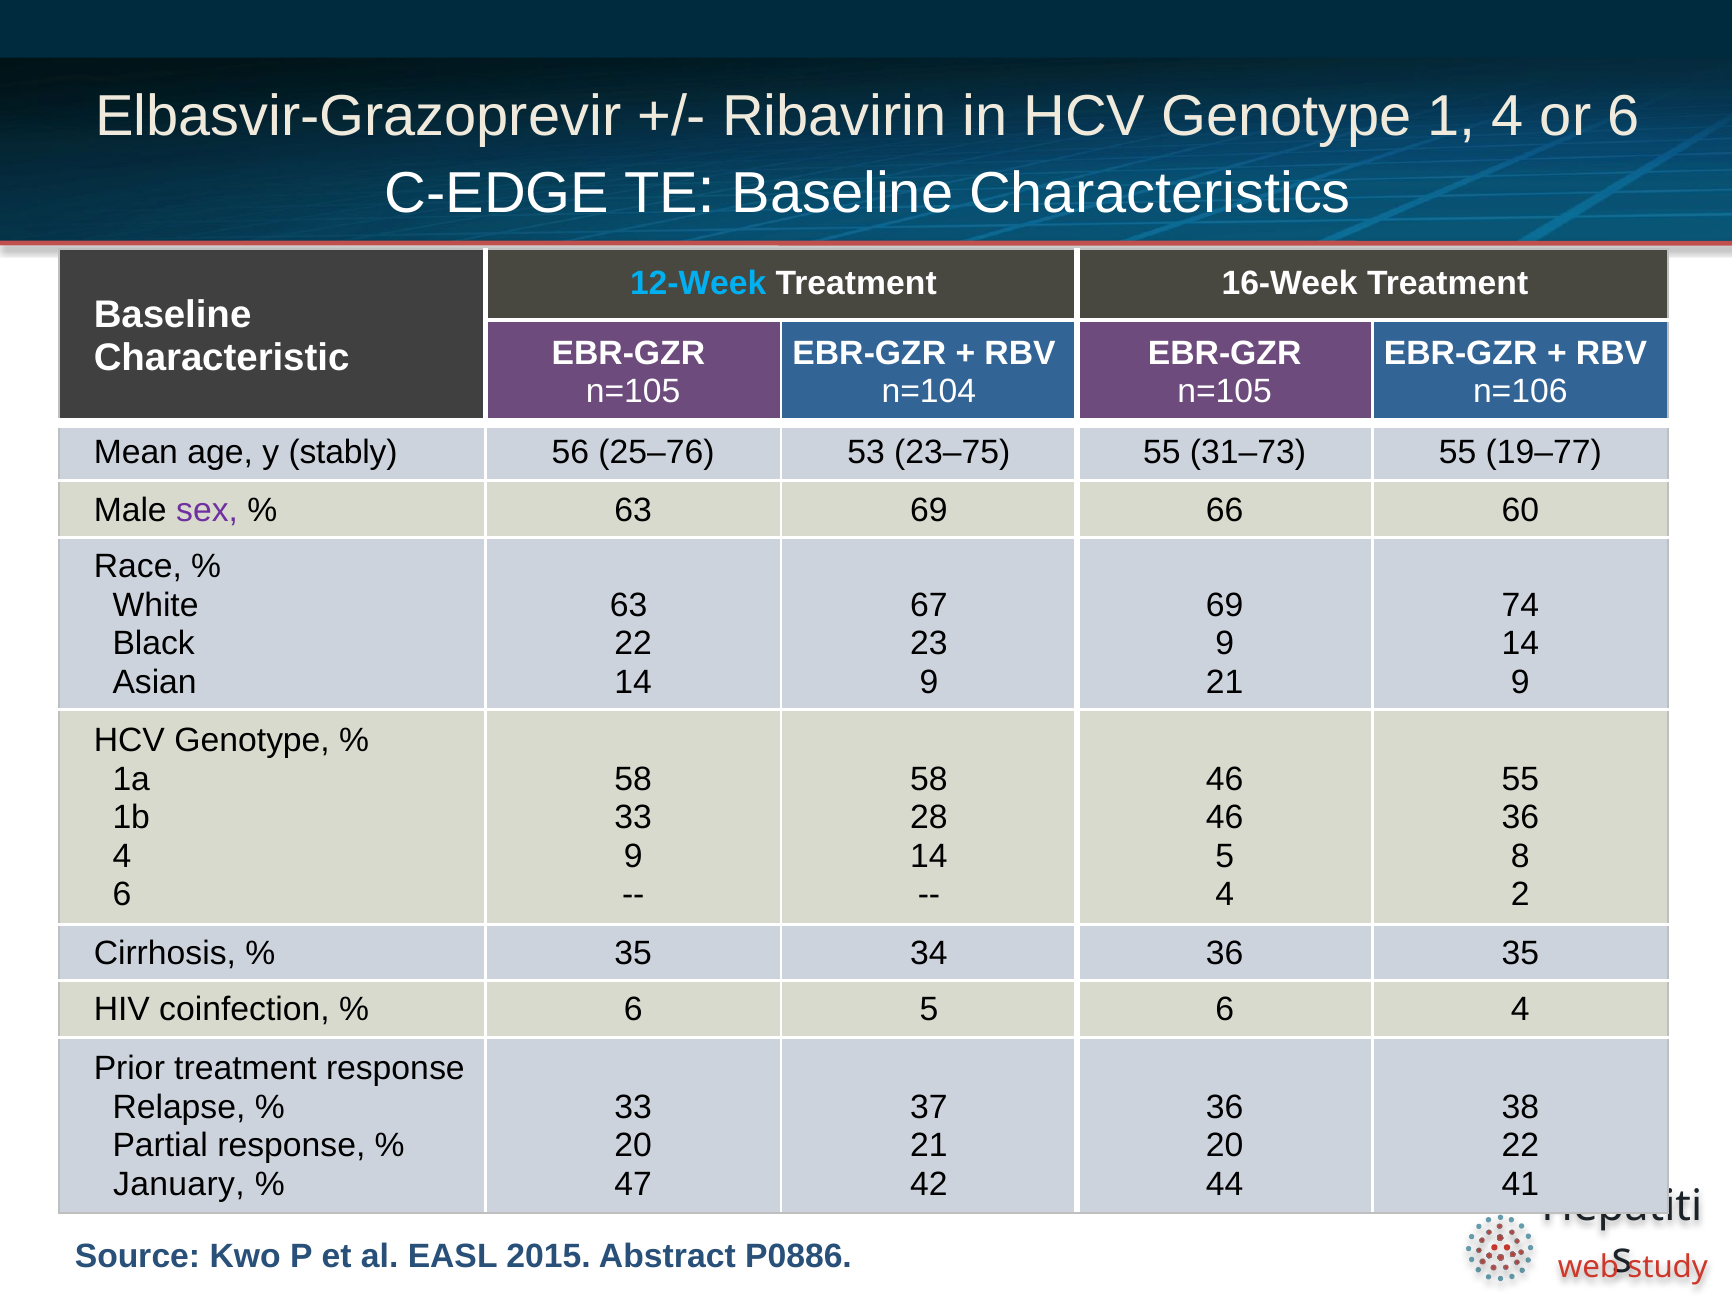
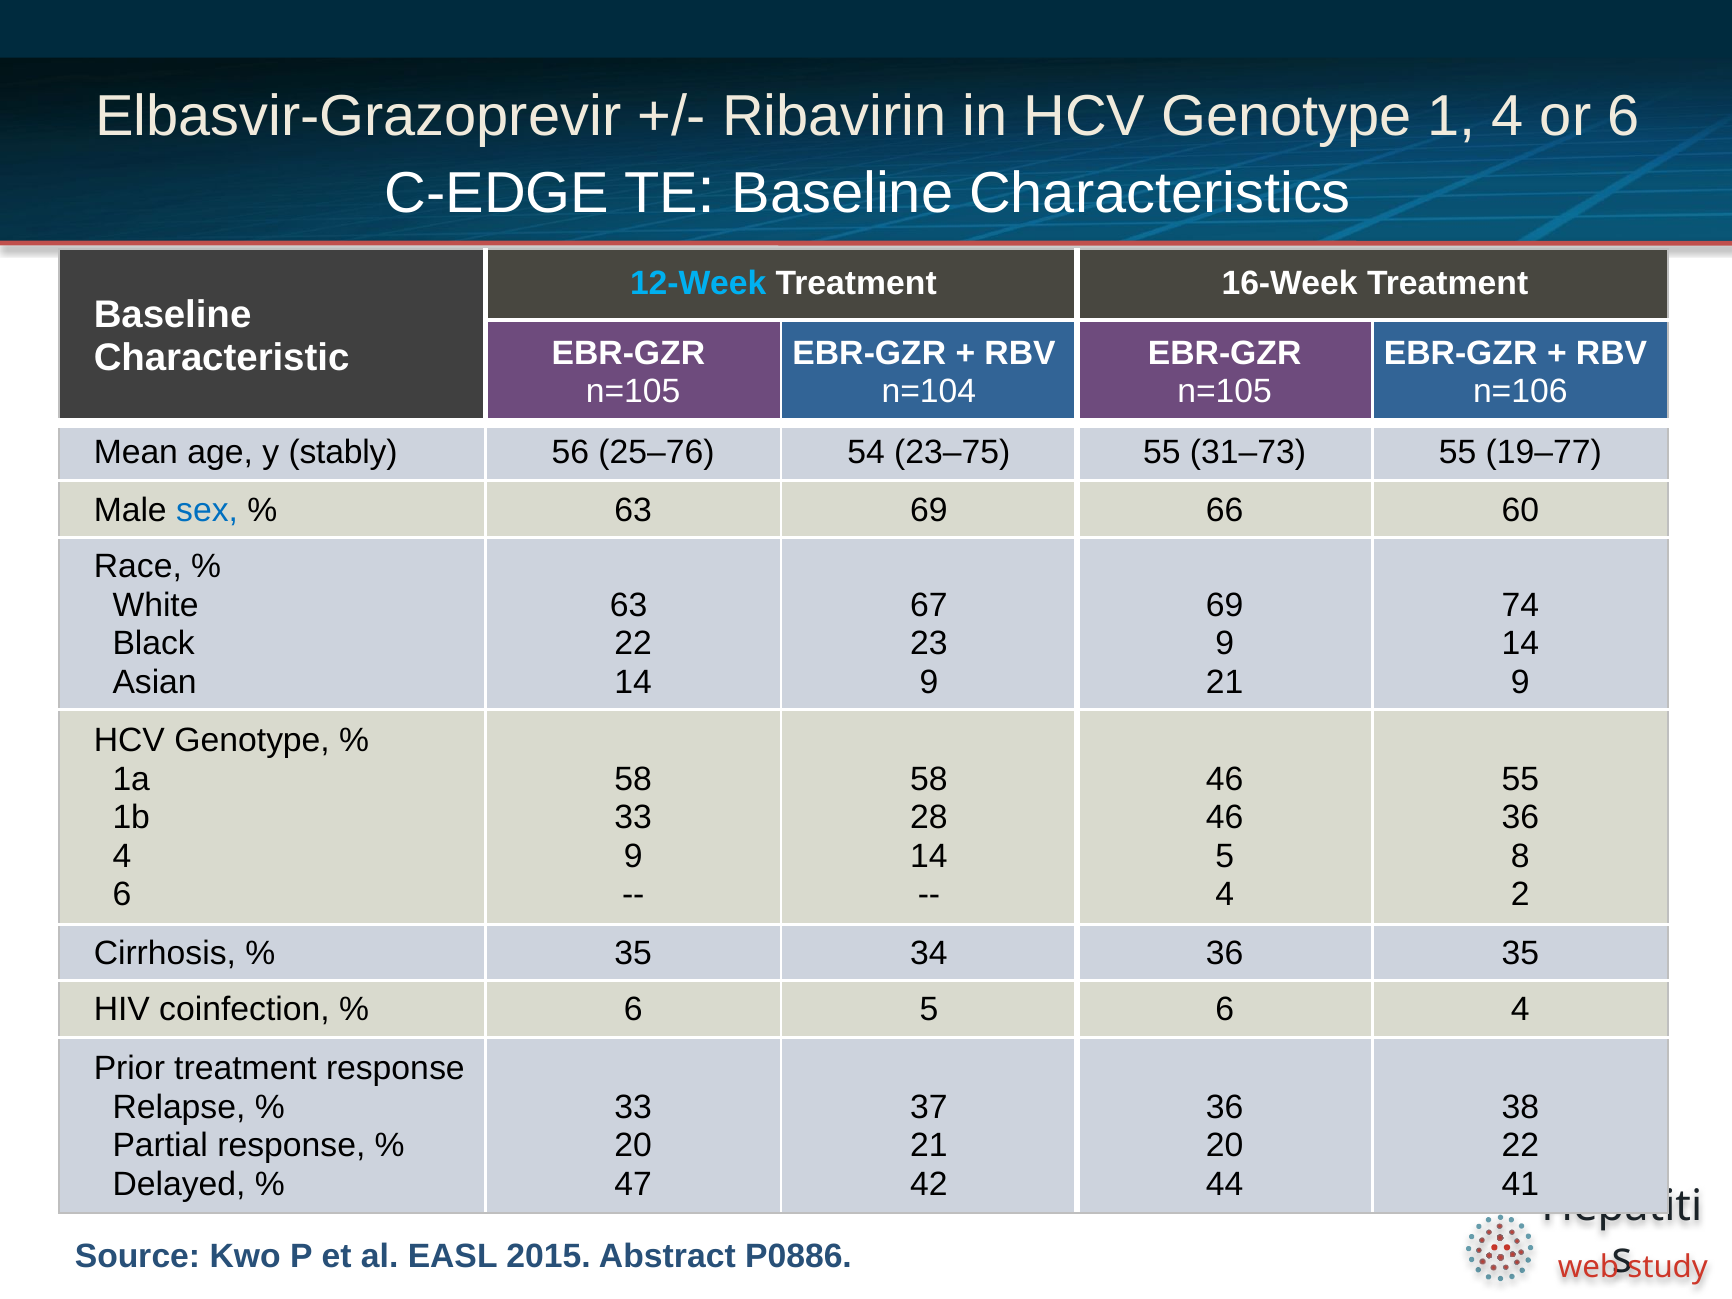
53: 53 -> 54
sex colour: purple -> blue
January: January -> Delayed
